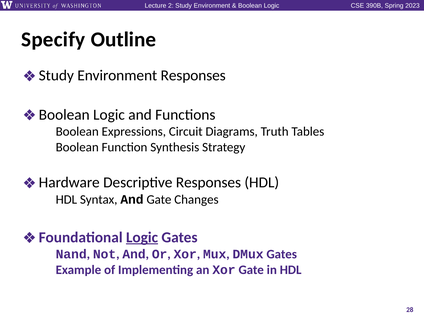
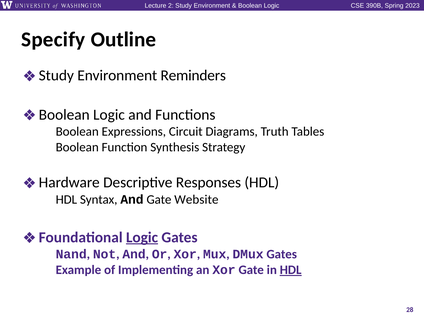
Environment Responses: Responses -> Reminders
Changes: Changes -> Website
HDL at (291, 270) underline: none -> present
